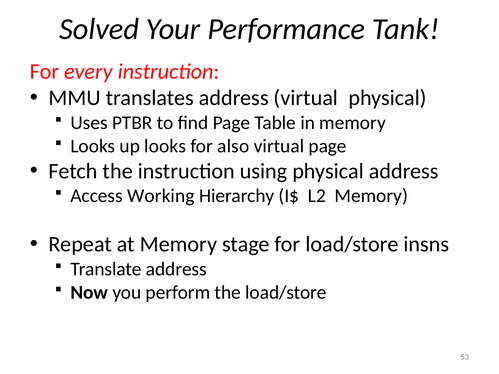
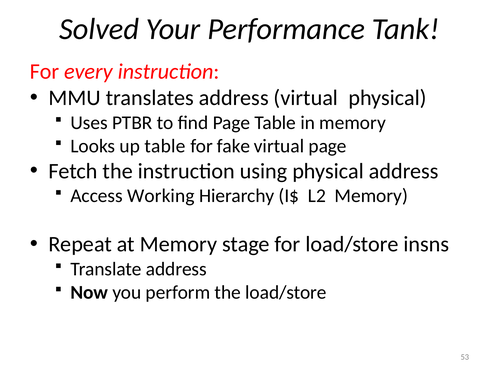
up looks: looks -> table
also: also -> fake
